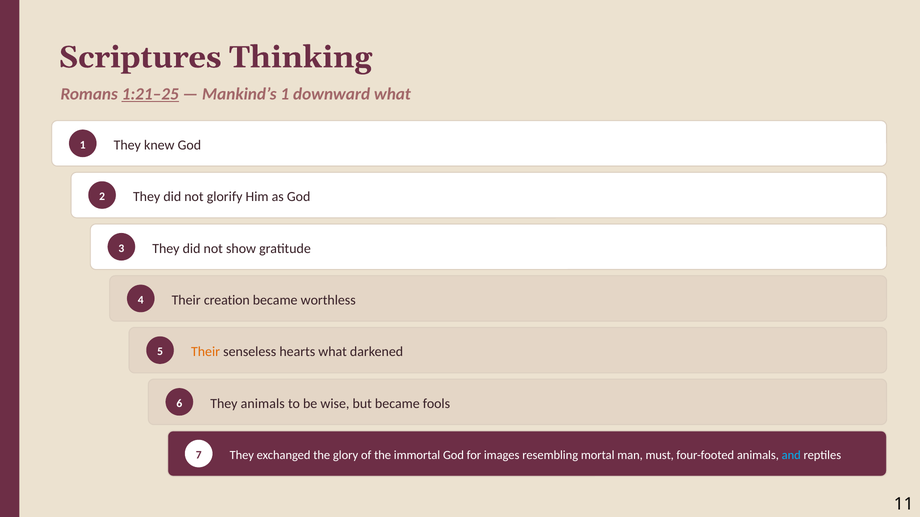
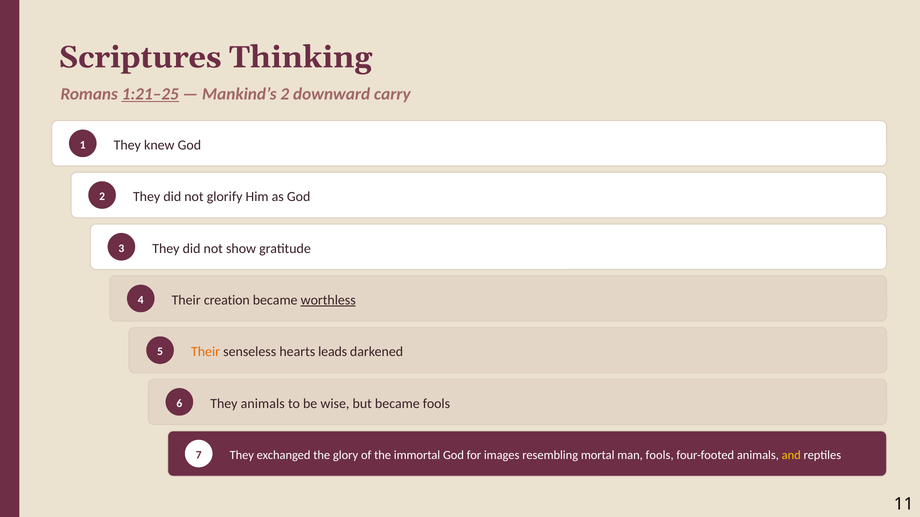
Mankind’s 1: 1 -> 2
downward what: what -> carry
worthless underline: none -> present
hearts what: what -> leads
man must: must -> fools
and colour: light blue -> yellow
